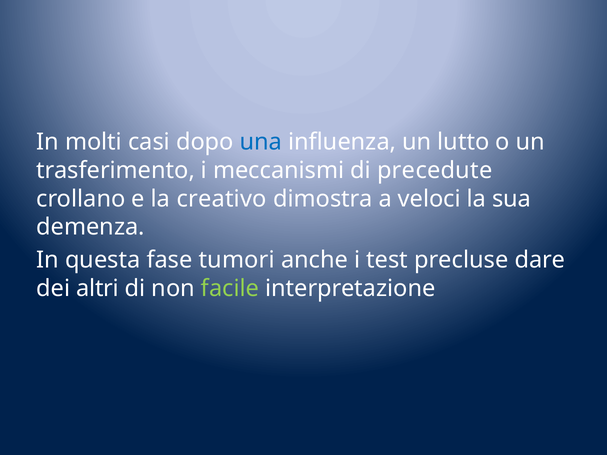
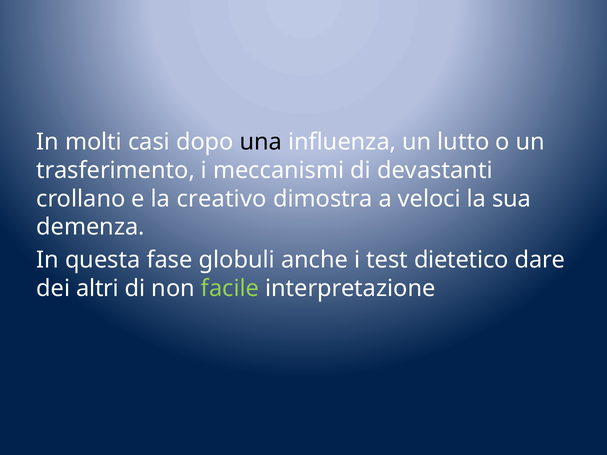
una colour: blue -> black
precedute: precedute -> devastanti
tumori: tumori -> globuli
precluse: precluse -> dietetico
